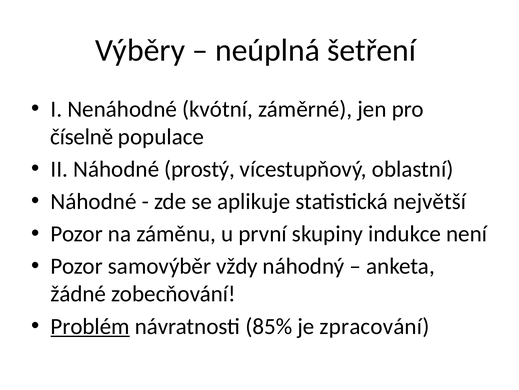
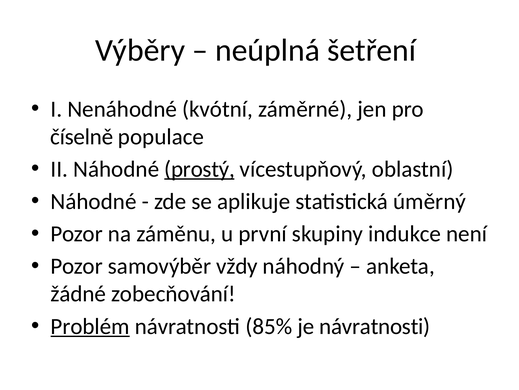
prostý underline: none -> present
největší: největší -> úměrný
je zpracování: zpracování -> návratnosti
